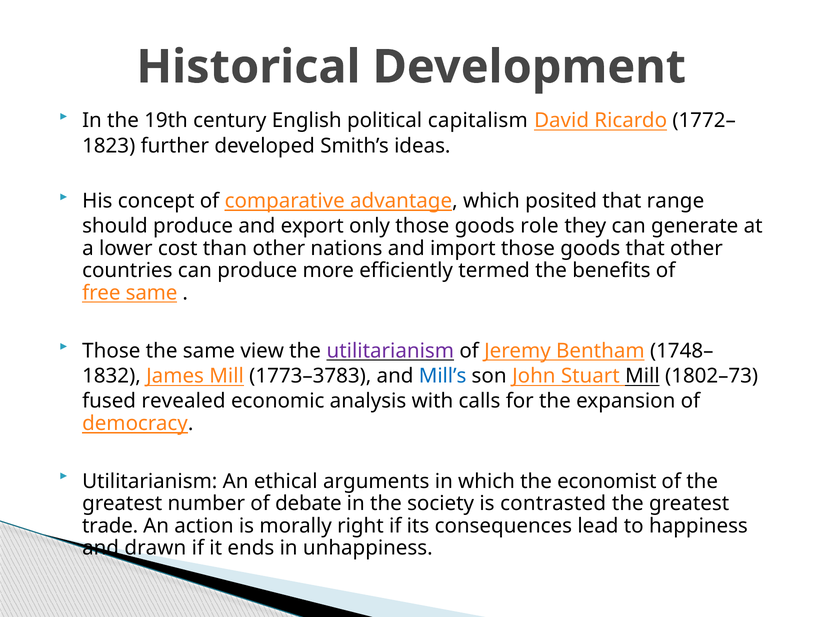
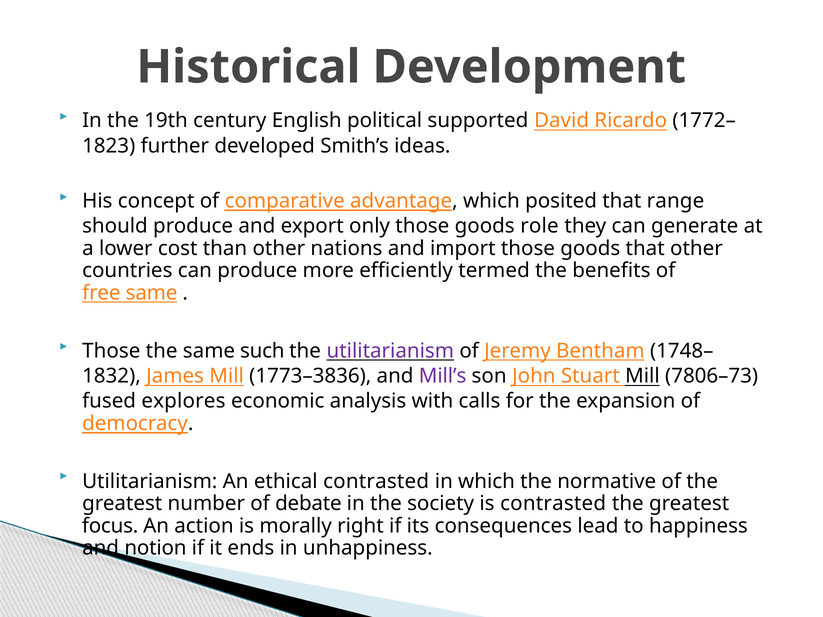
capitalism: capitalism -> supported
view: view -> such
1773–3783: 1773–3783 -> 1773–3836
Mill’s colour: blue -> purple
1802–73: 1802–73 -> 7806–73
revealed: revealed -> explores
ethical arguments: arguments -> contrasted
economist: economist -> normative
trade: trade -> focus
drawn: drawn -> notion
